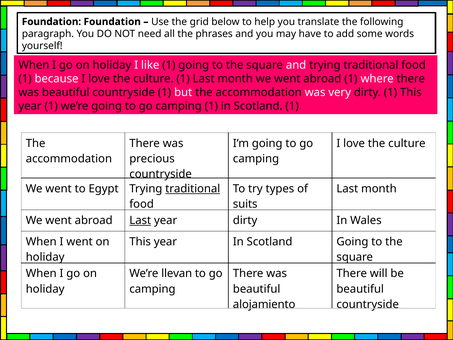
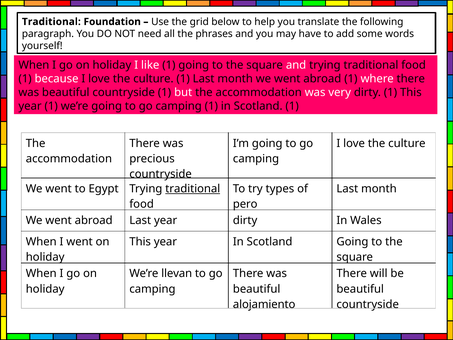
Foundation at (51, 22): Foundation -> Traditional
suits at (245, 204): suits -> pero
Last at (140, 220) underline: present -> none
